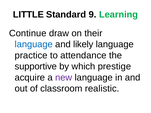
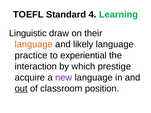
LITTLE: LITTLE -> TOEFL
9: 9 -> 4
Continue: Continue -> Linguistic
language at (34, 44) colour: blue -> orange
attendance: attendance -> experiential
supportive: supportive -> interaction
out underline: none -> present
realistic: realistic -> position
